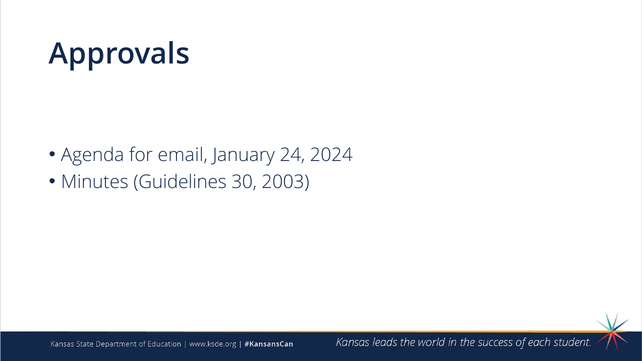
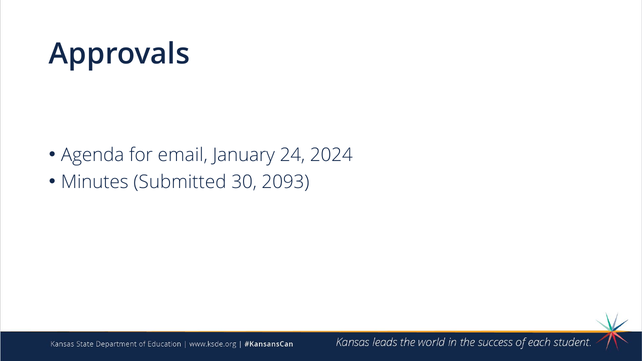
Guidelines: Guidelines -> Submitted
2003: 2003 -> 2093
